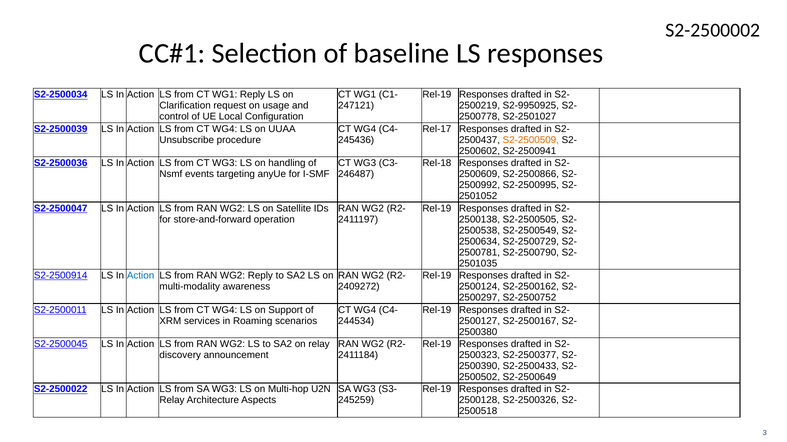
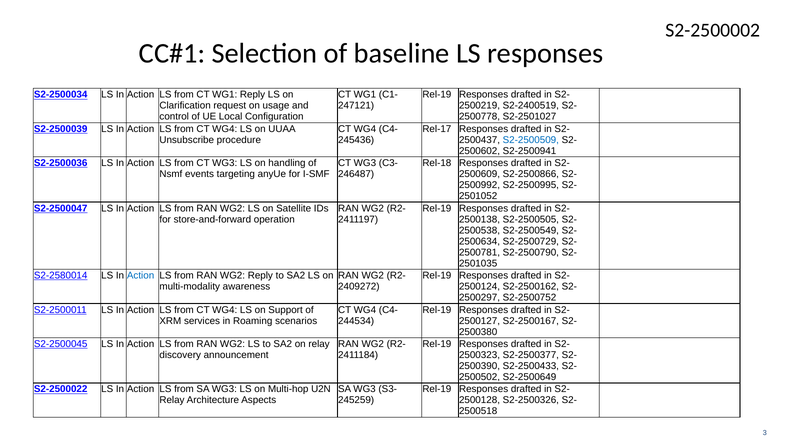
S2-9950925: S2-9950925 -> S2-2400519
S2-2500509 colour: orange -> blue
S2-2500914: S2-2500914 -> S2-2580014
